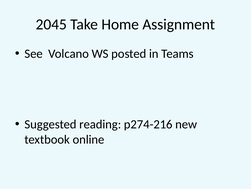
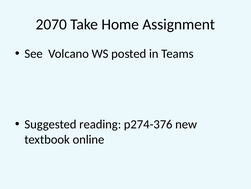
2045: 2045 -> 2070
p274-216: p274-216 -> p274-376
